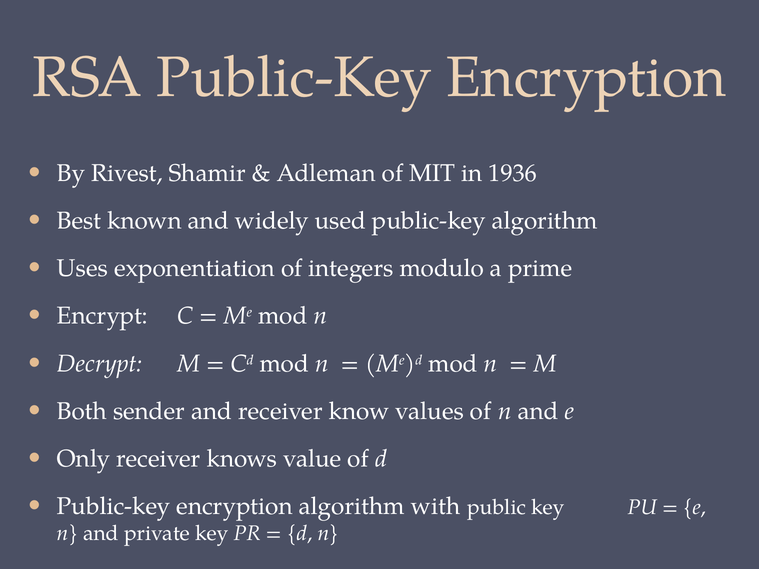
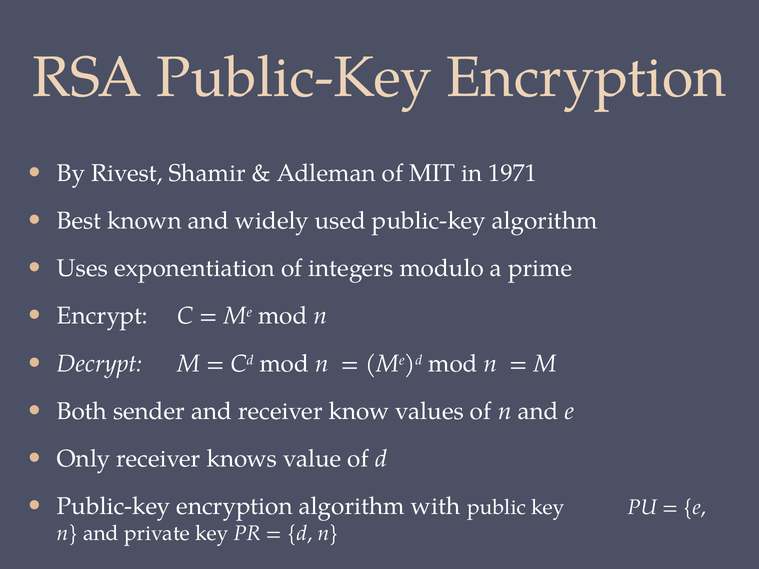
1936: 1936 -> 1971
